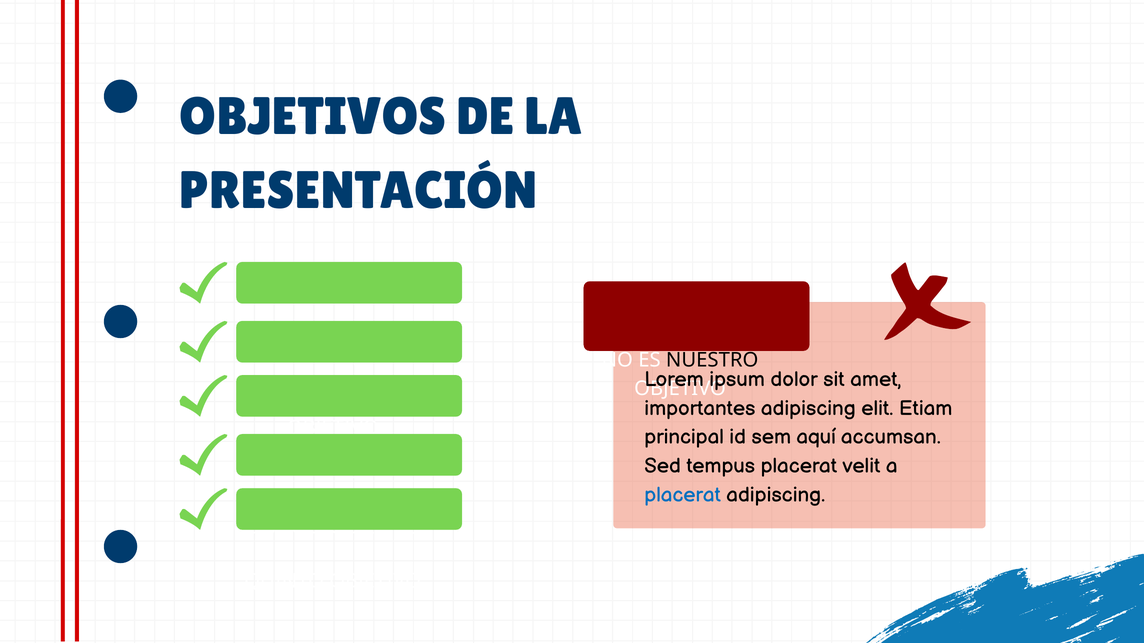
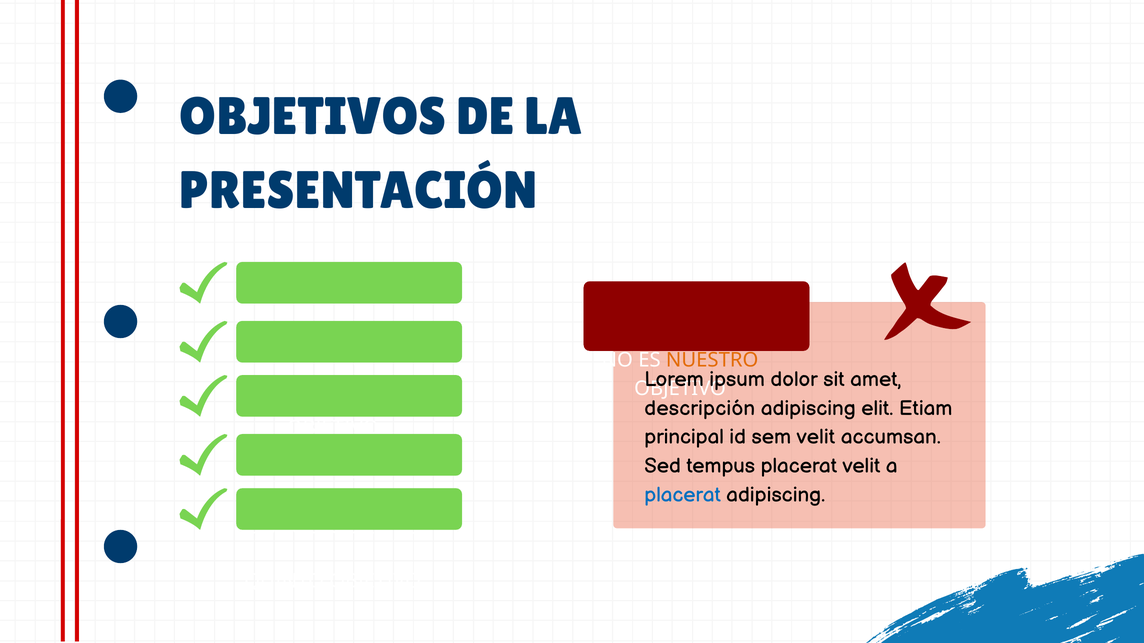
NUESTRO colour: black -> orange
importantes: importantes -> descripción
sem aquí: aquí -> velit
